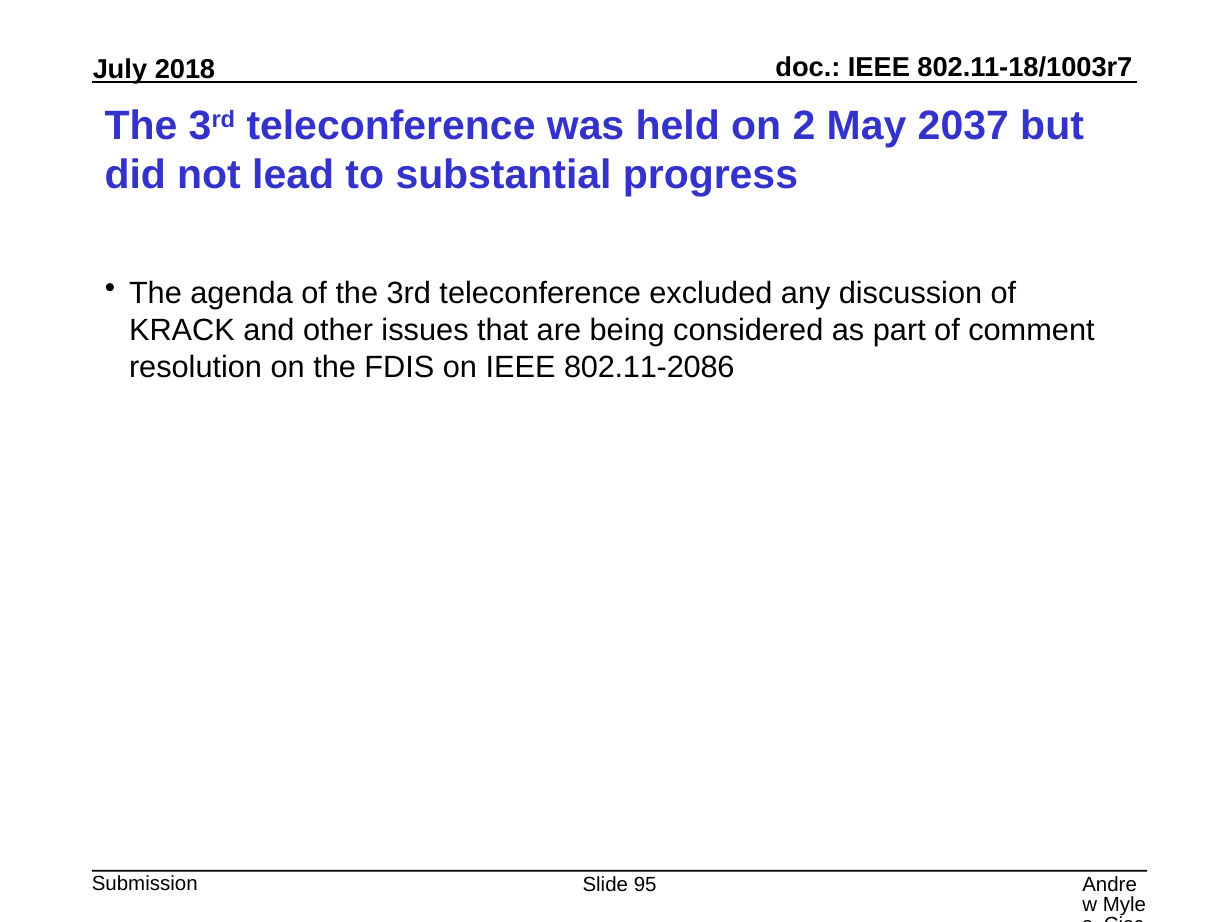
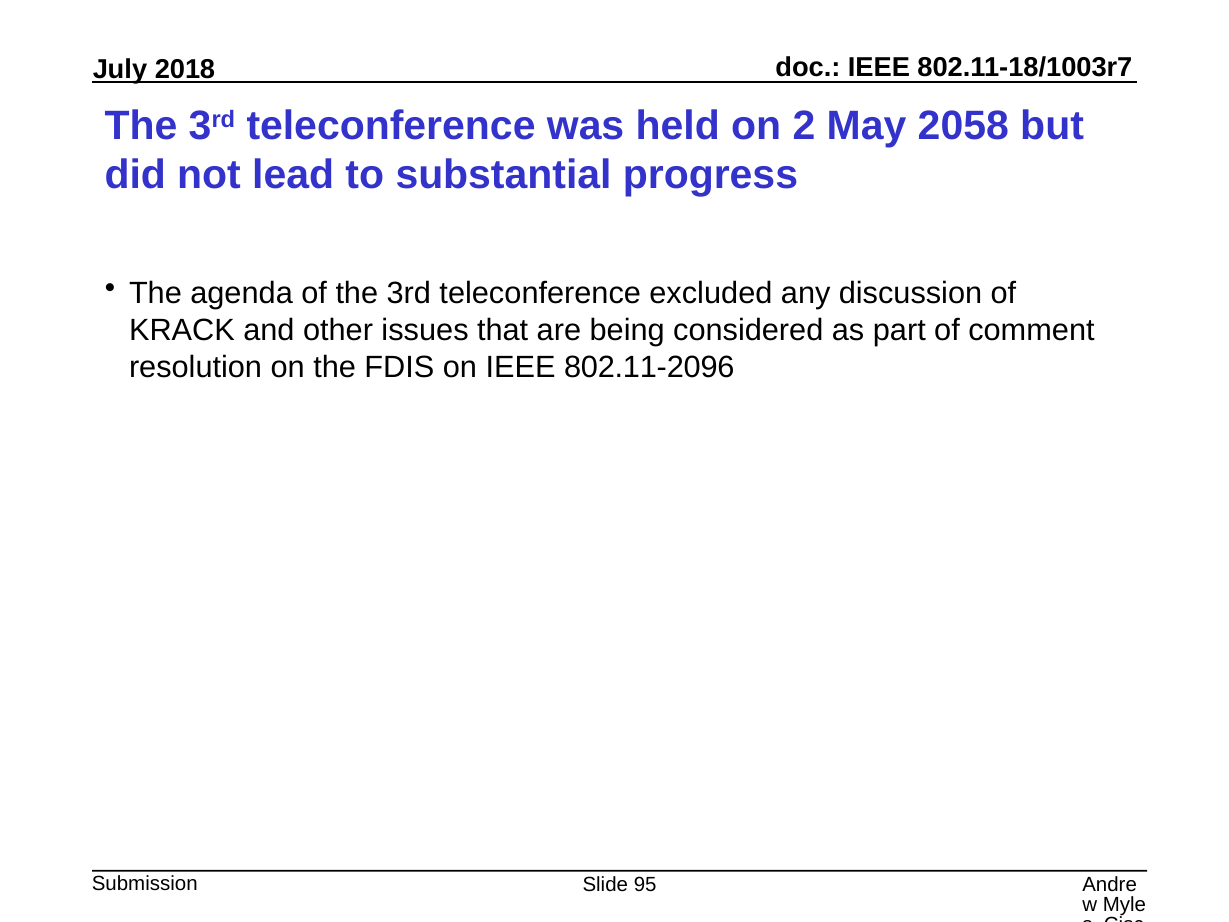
2037: 2037 -> 2058
802.11-2086: 802.11-2086 -> 802.11-2096
